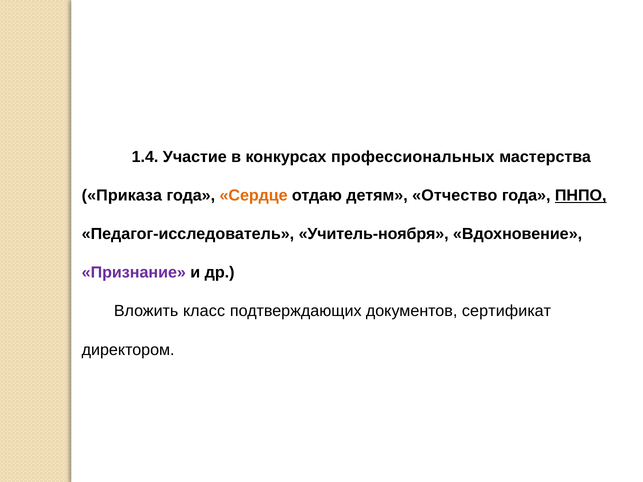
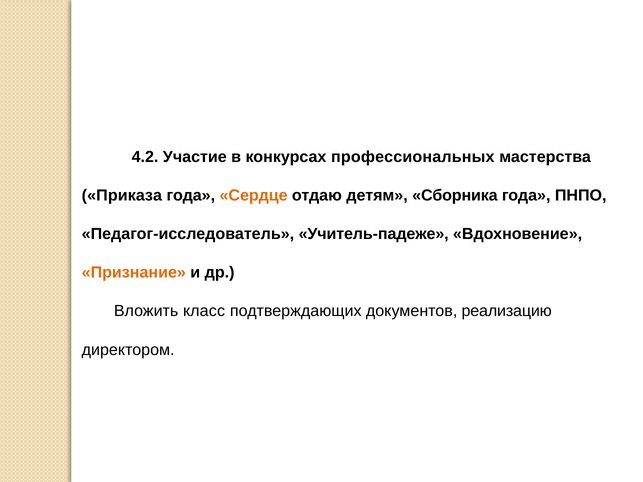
1.4: 1.4 -> 4.2
Отчество: Отчество -> Сборника
ПНПО underline: present -> none
Учитель-ноября: Учитель-ноября -> Учитель-падеже
Признание colour: purple -> orange
сертификат: сертификат -> реализацию
